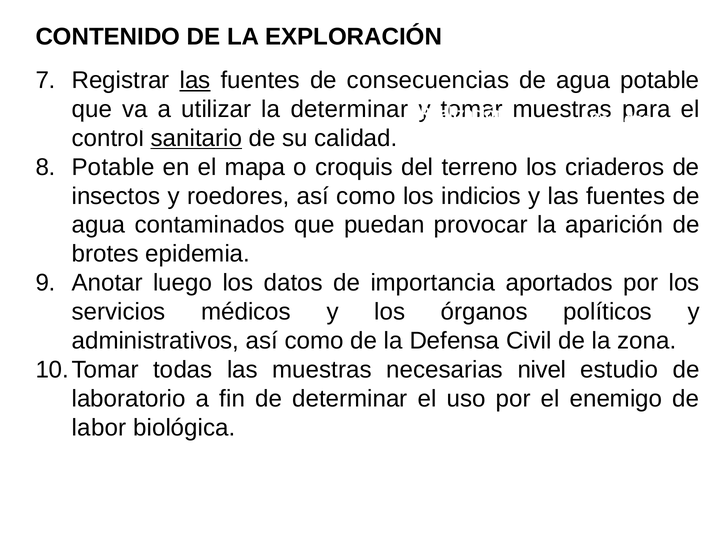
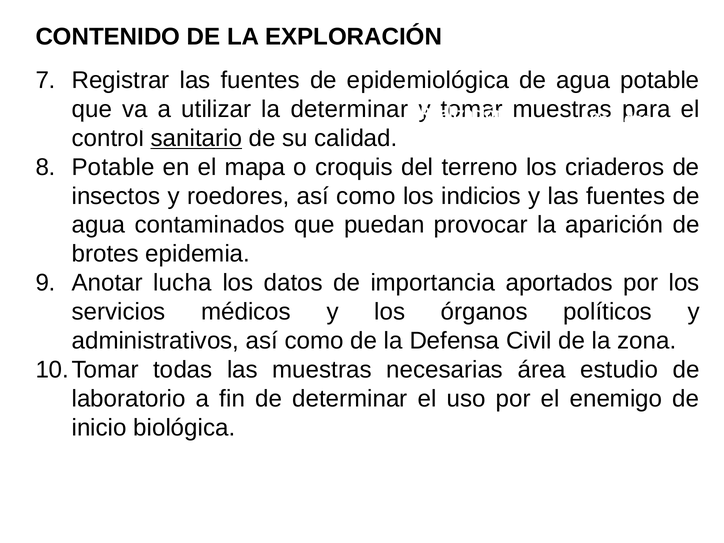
las at (195, 80) underline: present -> none
consecuencias: consecuencias -> epidemiológica
luego: luego -> lucha
nivel: nivel -> área
labor: labor -> inicio
